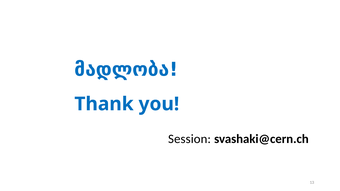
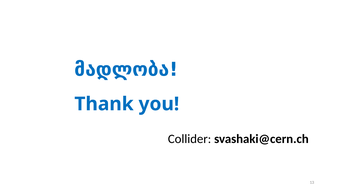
Session: Session -> Collider
